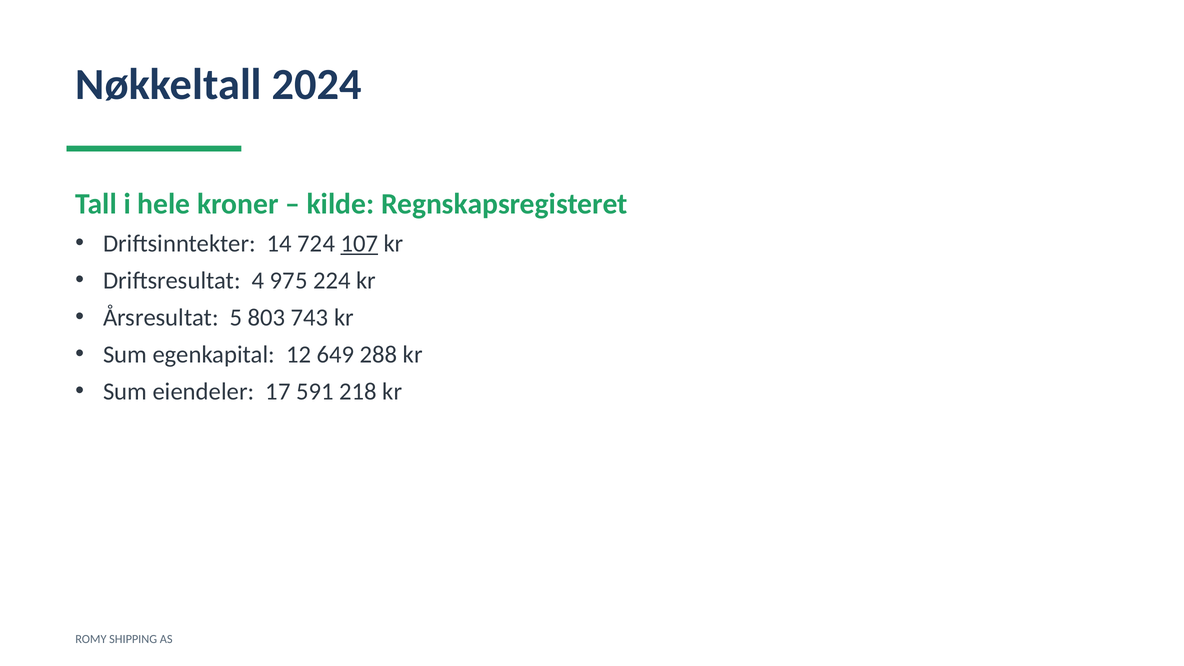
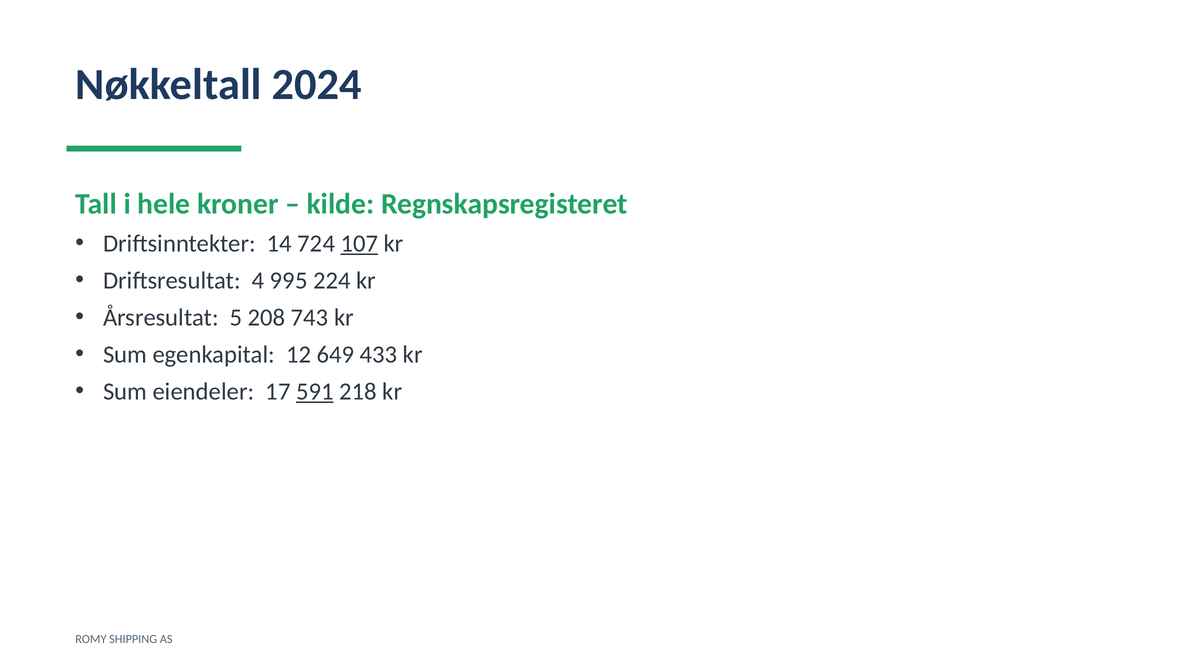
975: 975 -> 995
803: 803 -> 208
288: 288 -> 433
591 underline: none -> present
